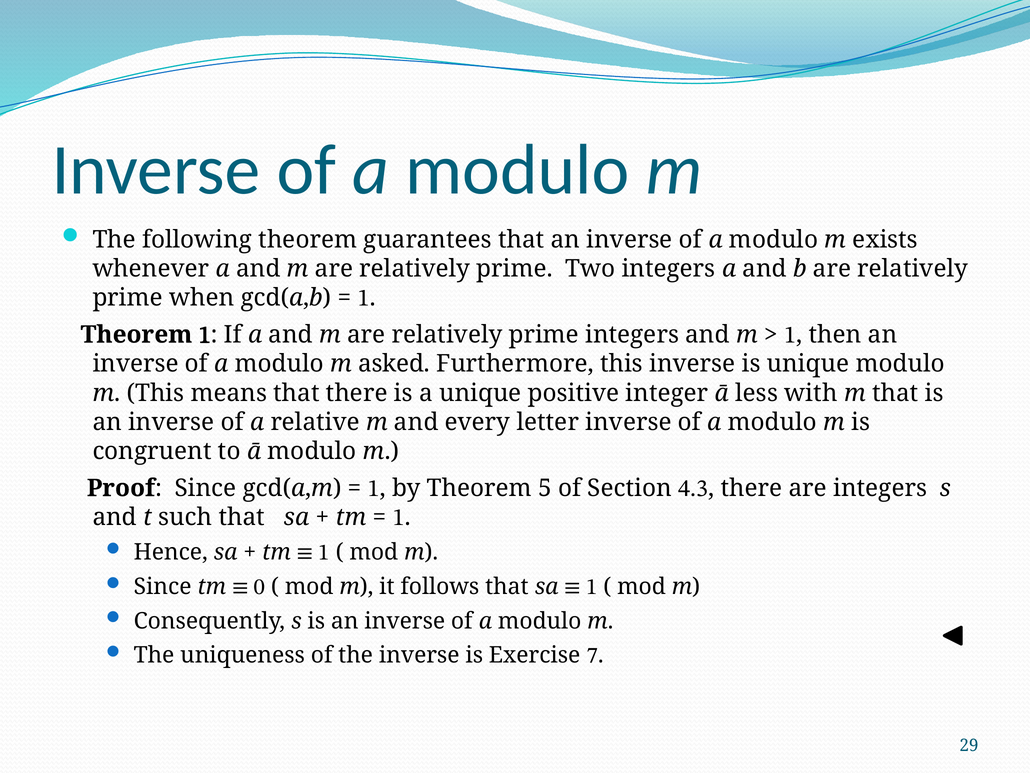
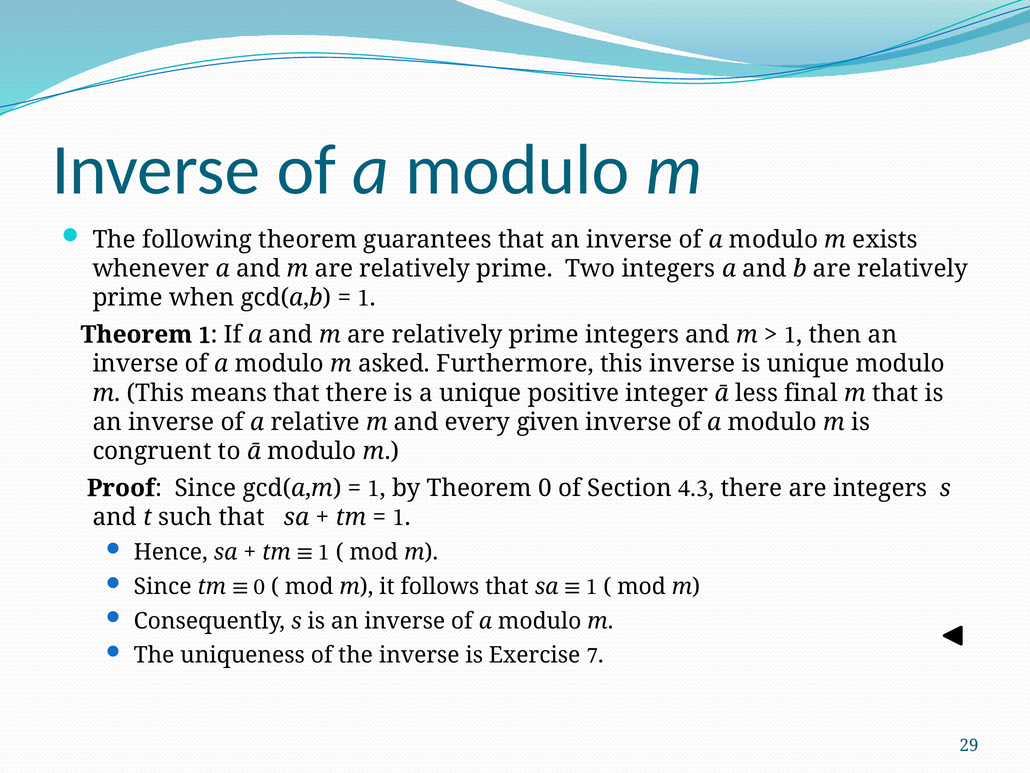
with: with -> final
letter: letter -> given
Theorem 5: 5 -> 0
